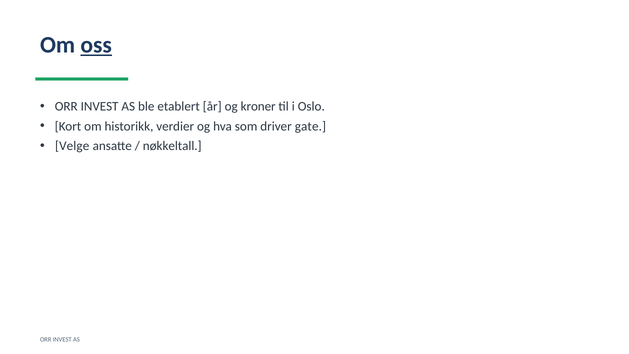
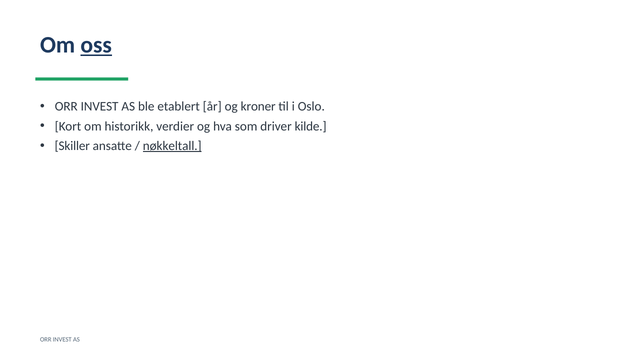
gate: gate -> kilde
Velge: Velge -> Skiller
nøkkeltall underline: none -> present
